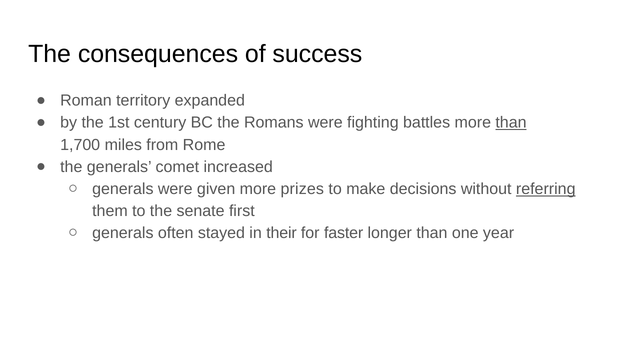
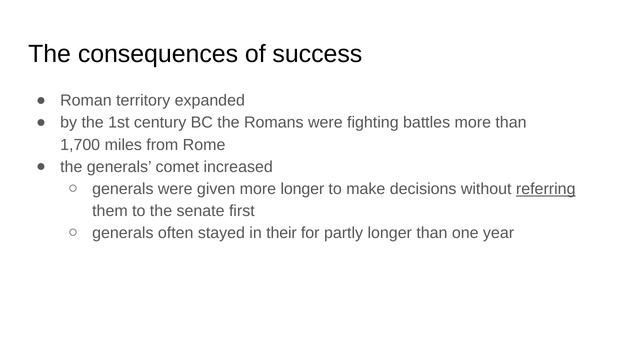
than at (511, 123) underline: present -> none
more prizes: prizes -> longer
faster: faster -> partly
